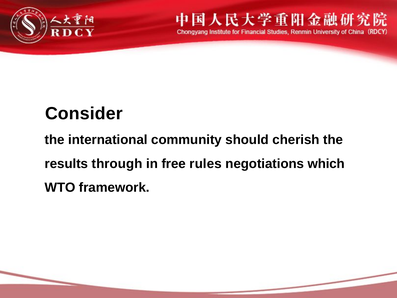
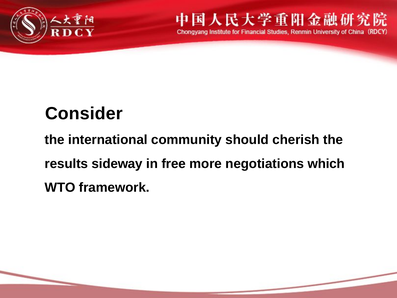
through: through -> sideway
rules: rules -> more
